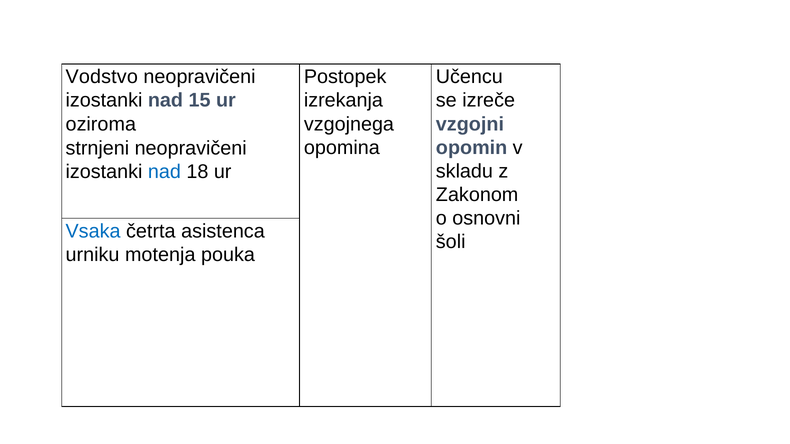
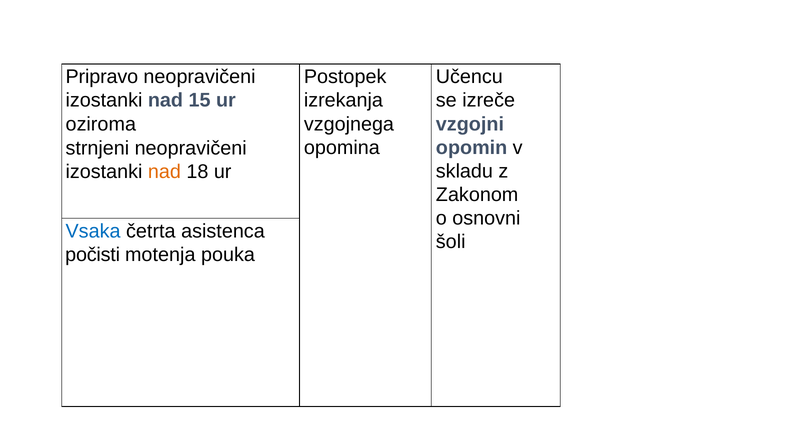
Vodstvo: Vodstvo -> Pripravo
nad at (164, 172) colour: blue -> orange
urniku: urniku -> počisti
